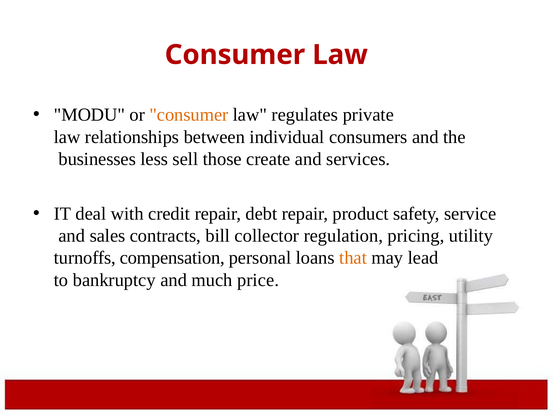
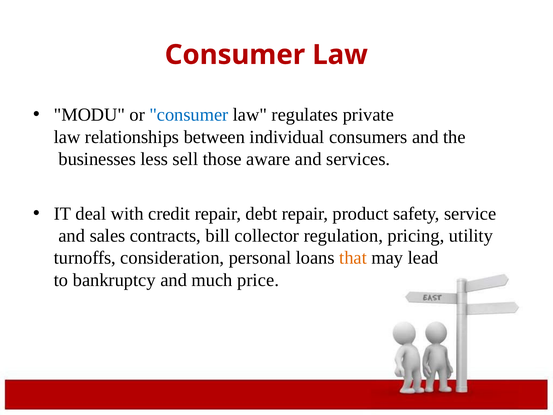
consumer at (189, 115) colour: orange -> blue
create: create -> aware
compensation: compensation -> consideration
